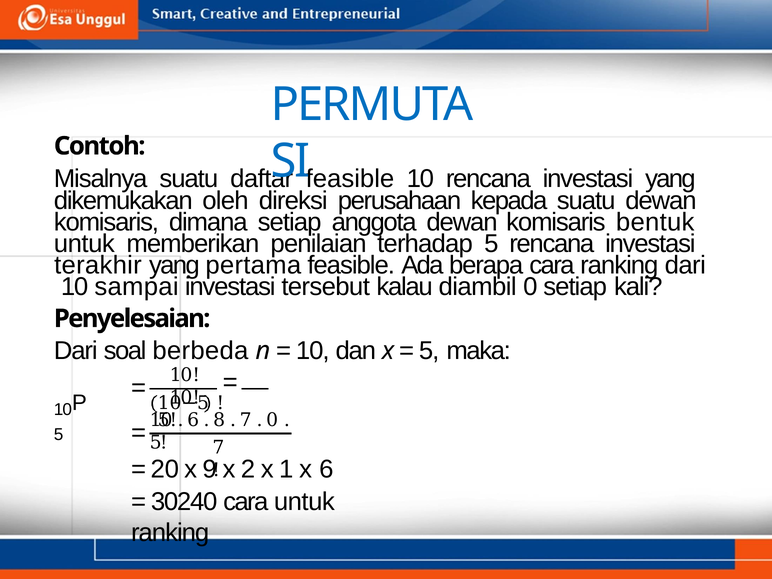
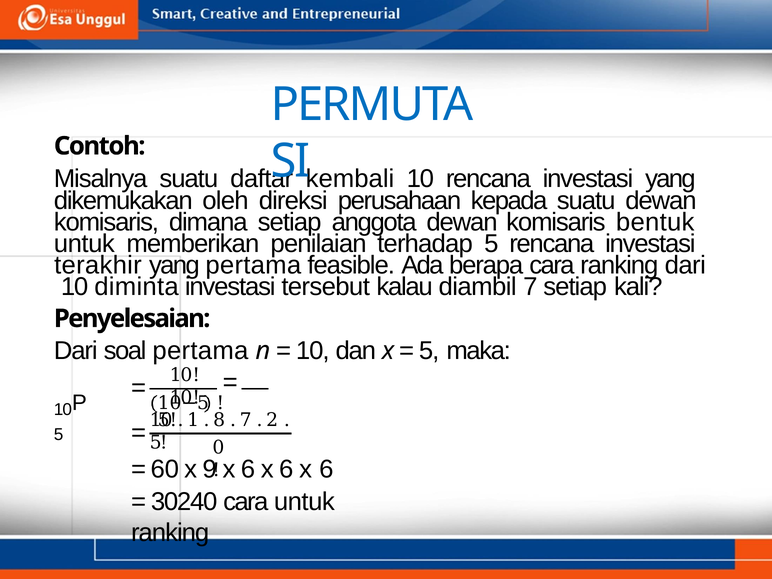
feasible at (350, 179): feasible -> kembali
sampai: sampai -> diminta
diambil 0: 0 -> 7
soal berbeda: berbeda -> pertama
6 at (193, 420): 6 -> 1
0 at (272, 420): 0 -> 2
5 7: 7 -> 0
20: 20 -> 60
2 at (248, 469): 2 -> 6
1 at (286, 469): 1 -> 6
